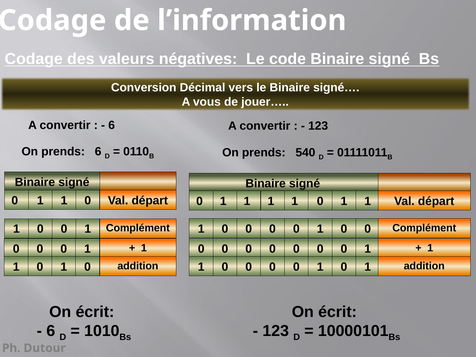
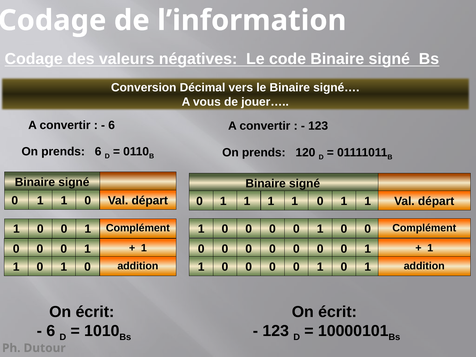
540: 540 -> 120
